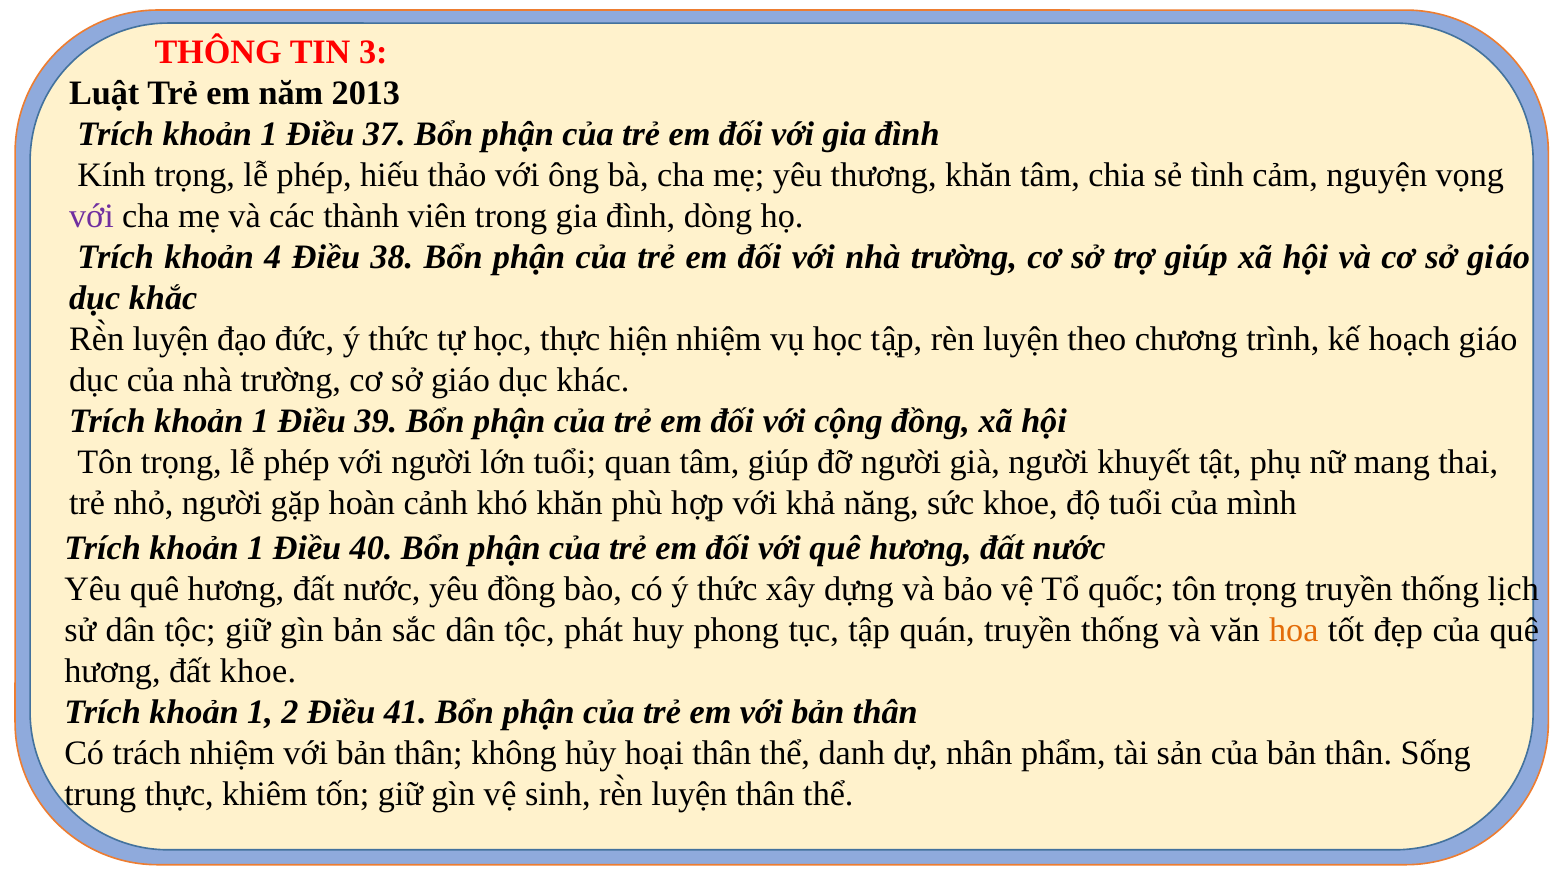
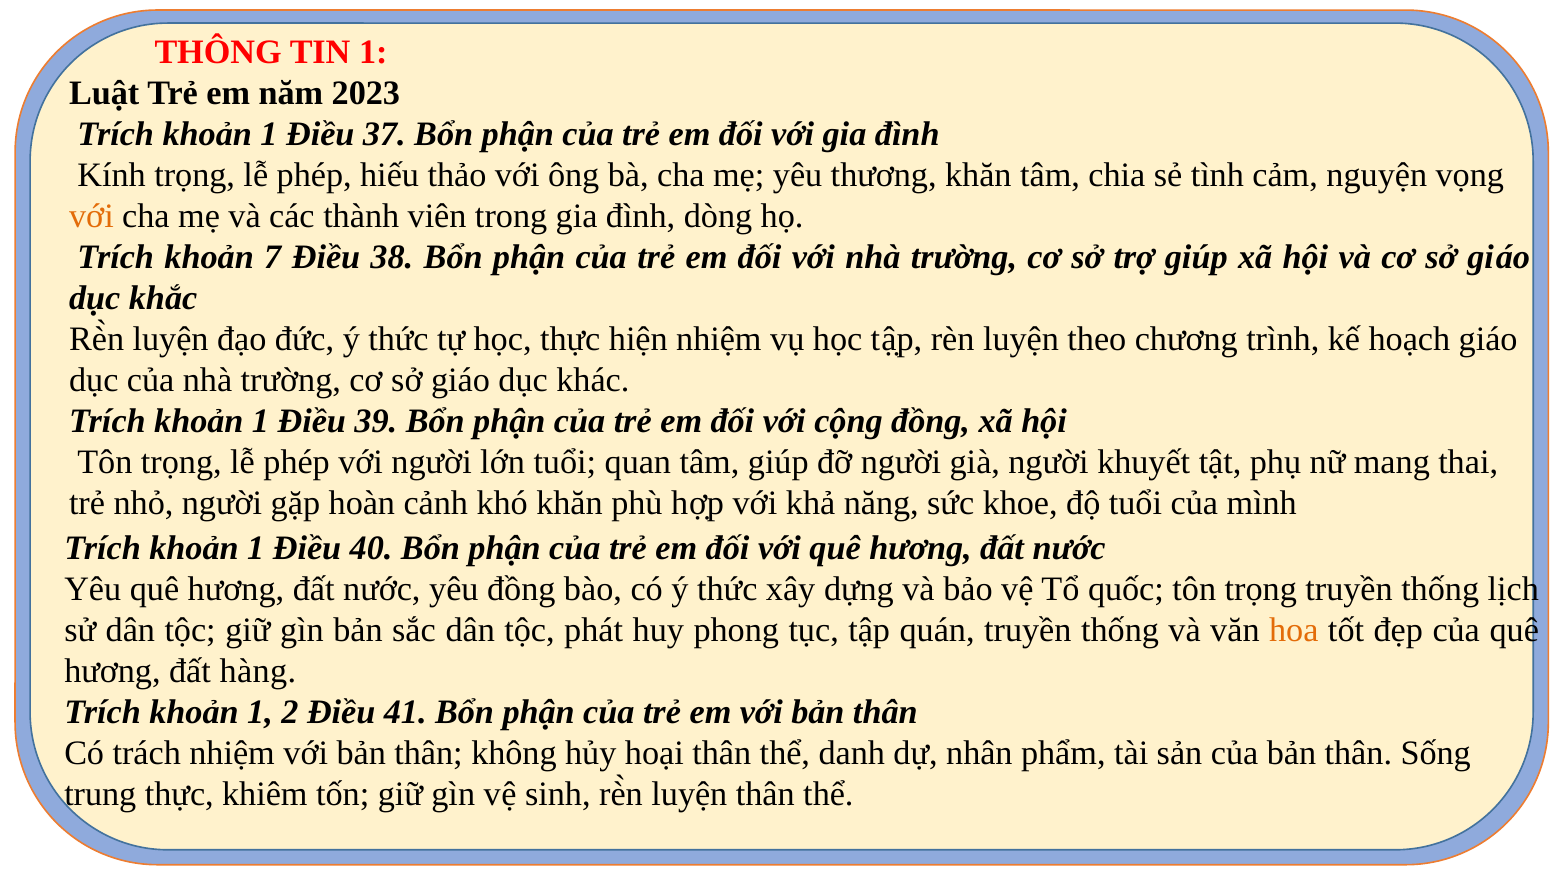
TIN 3: 3 -> 1
2013: 2013 -> 2023
với at (91, 216) colour: purple -> orange
4: 4 -> 7
đất khoe: khoe -> hàng
